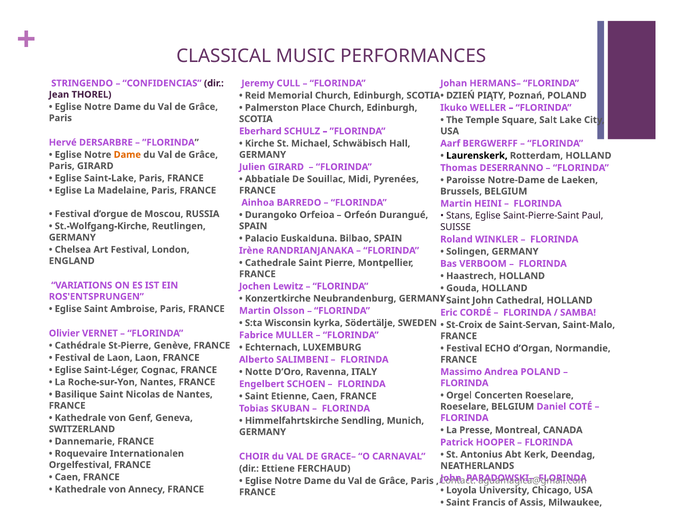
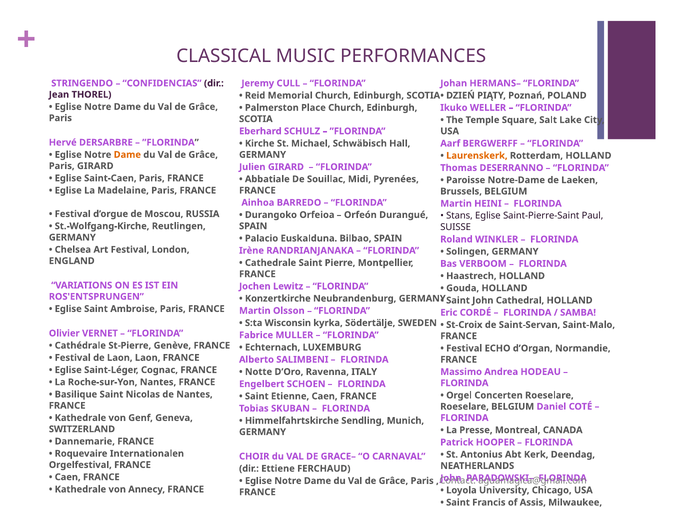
Laurenskerk colour: black -> orange
Saint-Lake: Saint-Lake -> Saint-Caen
Andrea POLAND: POLAND -> HODEAU
